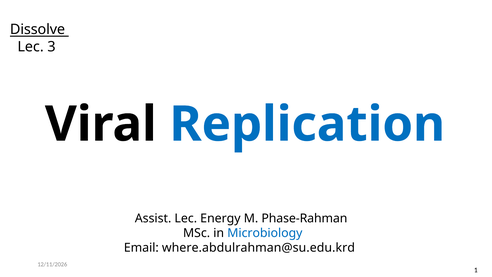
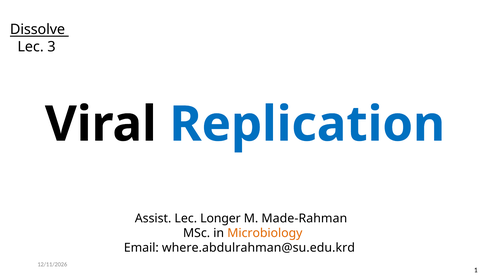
Energy: Energy -> Longer
Phase-Rahman: Phase-Rahman -> Made-Rahman
Microbiology colour: blue -> orange
